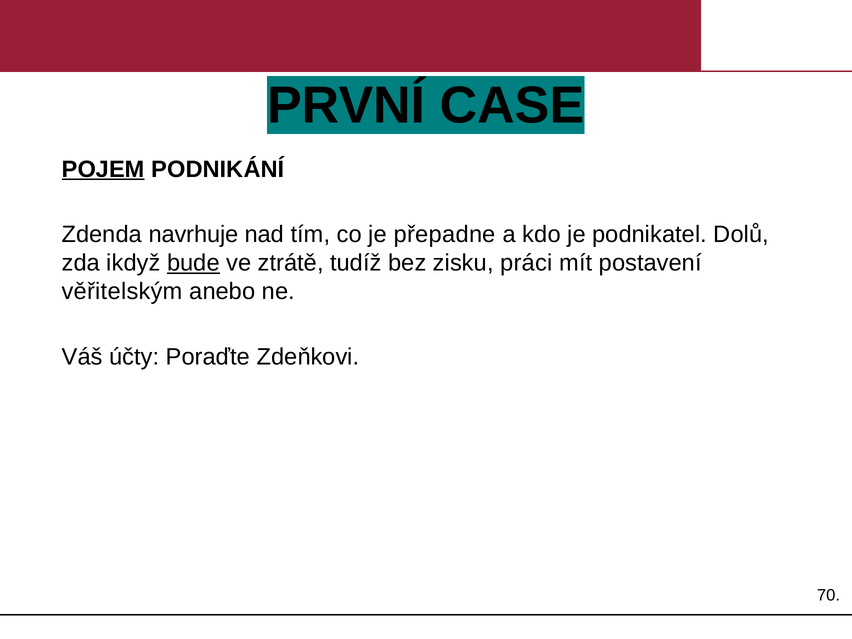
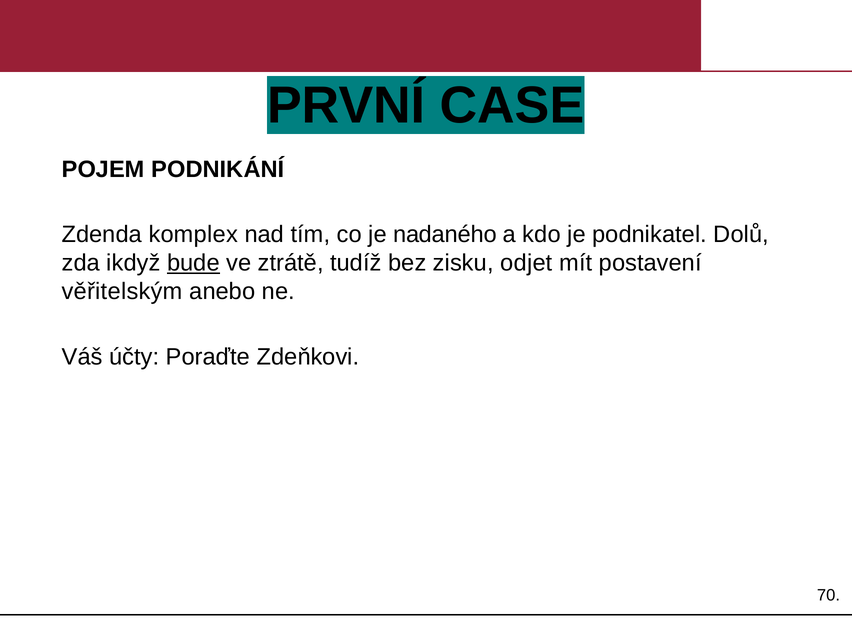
POJEM underline: present -> none
navrhuje: navrhuje -> komplex
přepadne: přepadne -> nadaného
práci: práci -> odjet
